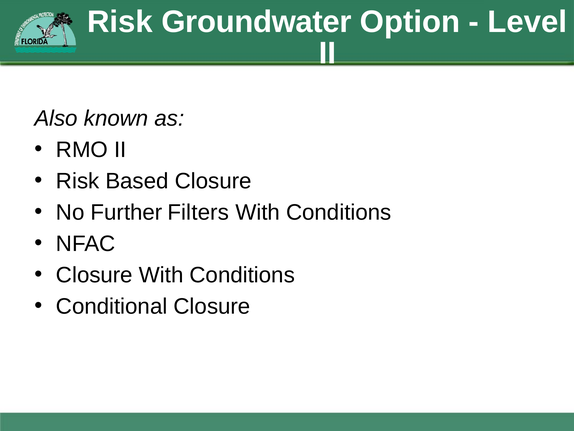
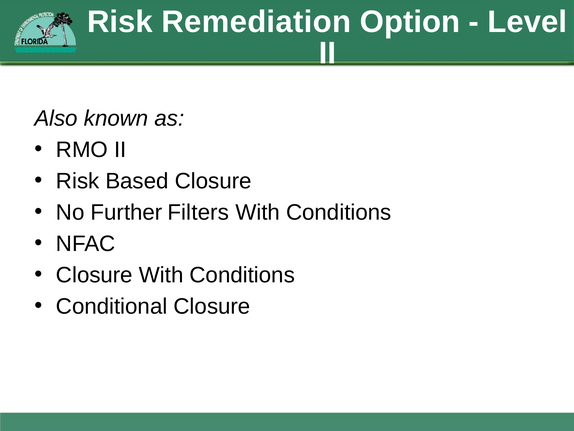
Groundwater: Groundwater -> Remediation
